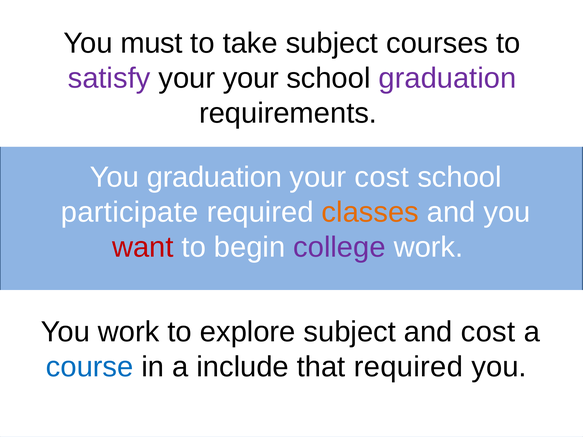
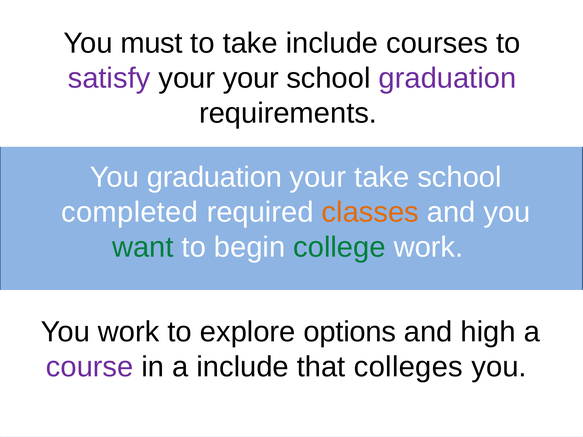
take subject: subject -> include
your cost: cost -> take
participate: participate -> completed
want colour: red -> green
college colour: purple -> green
explore subject: subject -> options
and cost: cost -> high
course colour: blue -> purple
that required: required -> colleges
